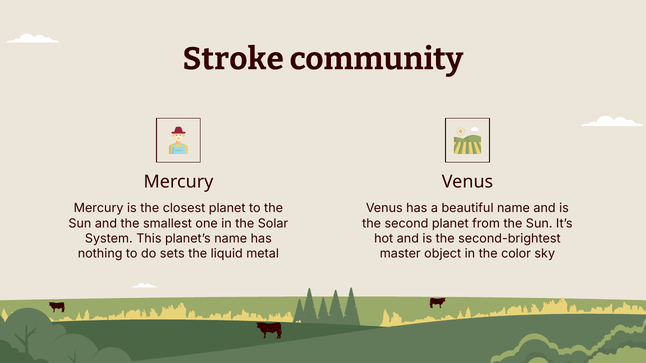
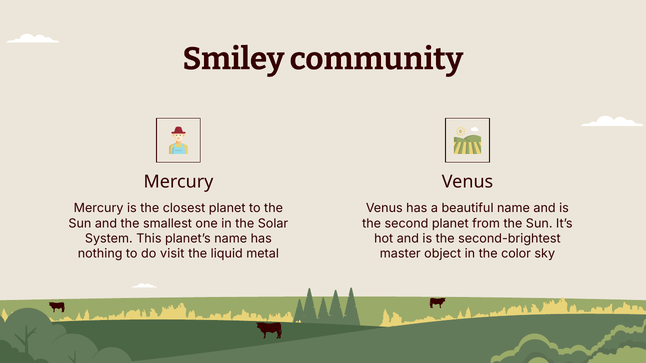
Stroke: Stroke -> Smiley
sets: sets -> visit
